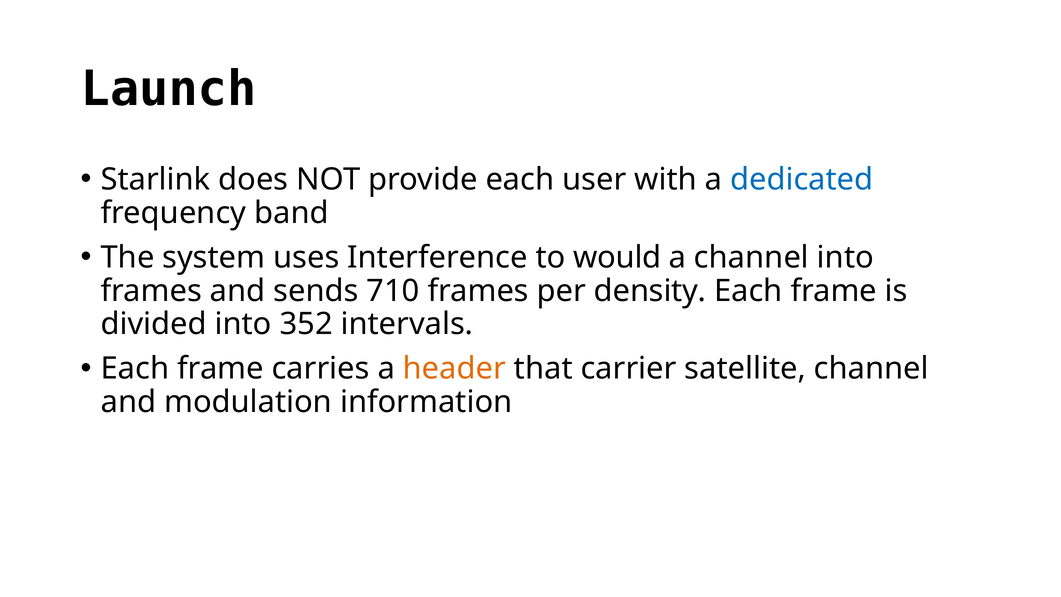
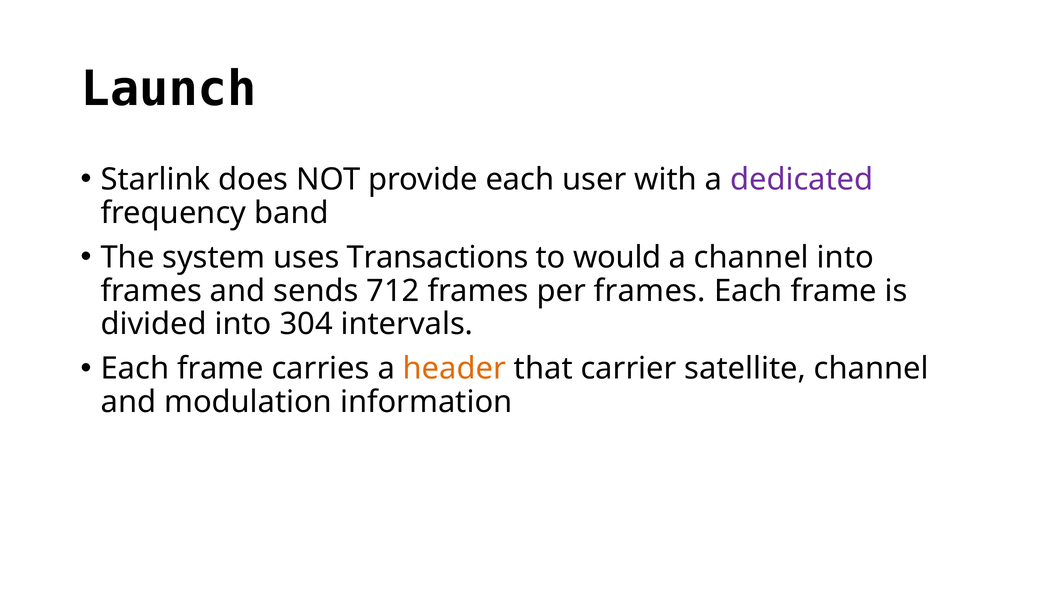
dedicated colour: blue -> purple
Interference: Interference -> Transactions
710: 710 -> 712
per density: density -> frames
352: 352 -> 304
